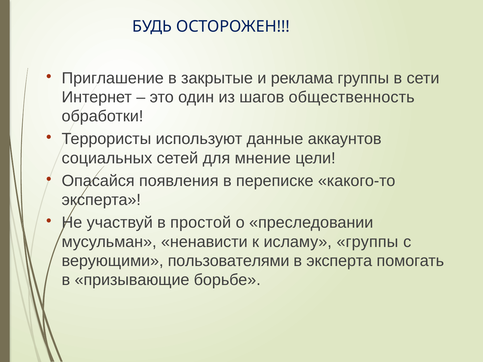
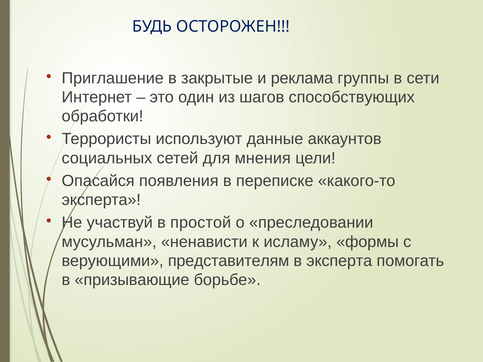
общественность: общественность -> способствующих
мнение: мнение -> мнения
исламу группы: группы -> формы
пользователями: пользователями -> представителям
